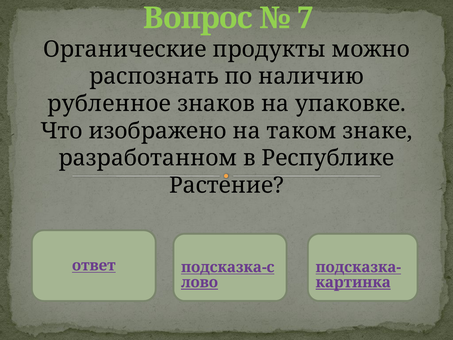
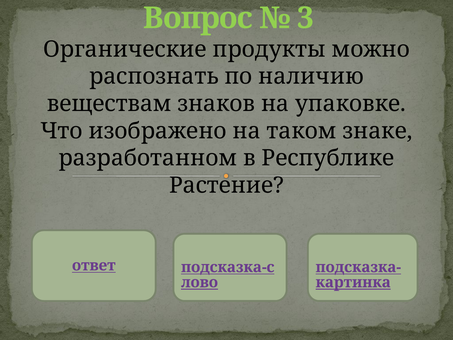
7: 7 -> 3
рубленное: рубленное -> веществам
